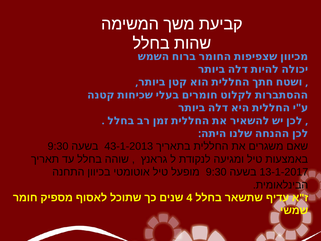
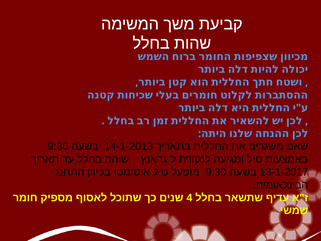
43-1-2013: 43-1-2013 -> 14-1-2013
